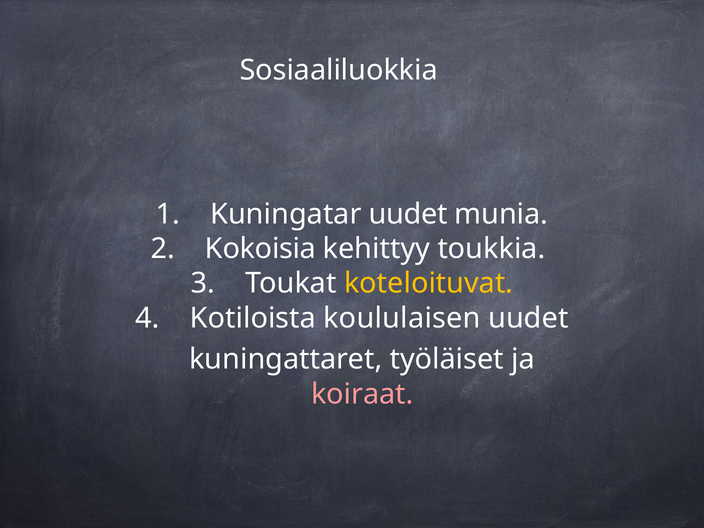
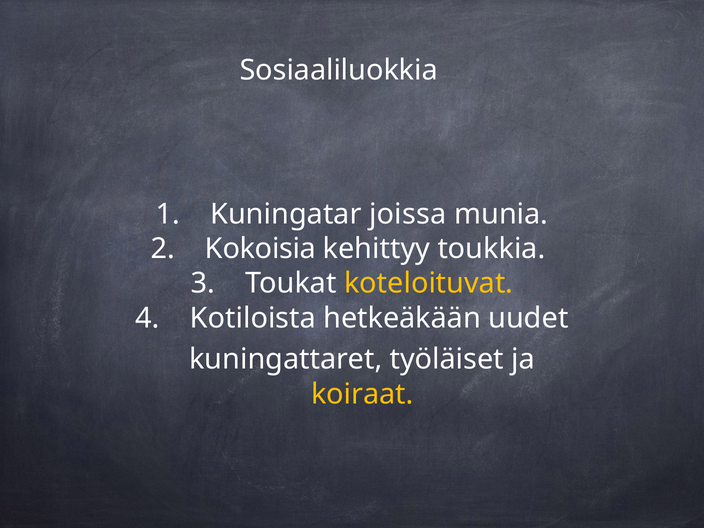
Kuningatar uudet: uudet -> joissa
koululaisen: koululaisen -> hetkeäkään
koiraat colour: pink -> yellow
